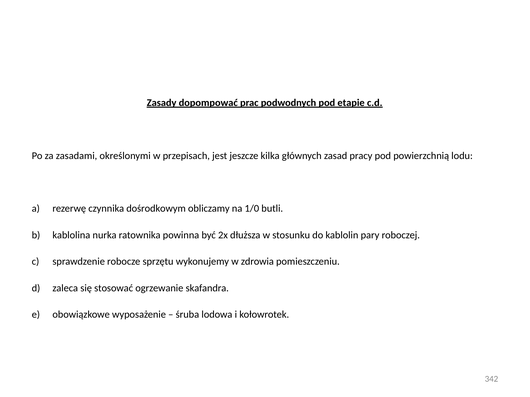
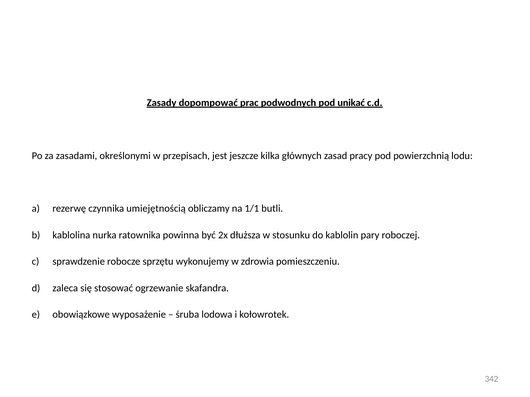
etapie: etapie -> unikać
dośrodkowym: dośrodkowym -> umiejętnością
1/0: 1/0 -> 1/1
